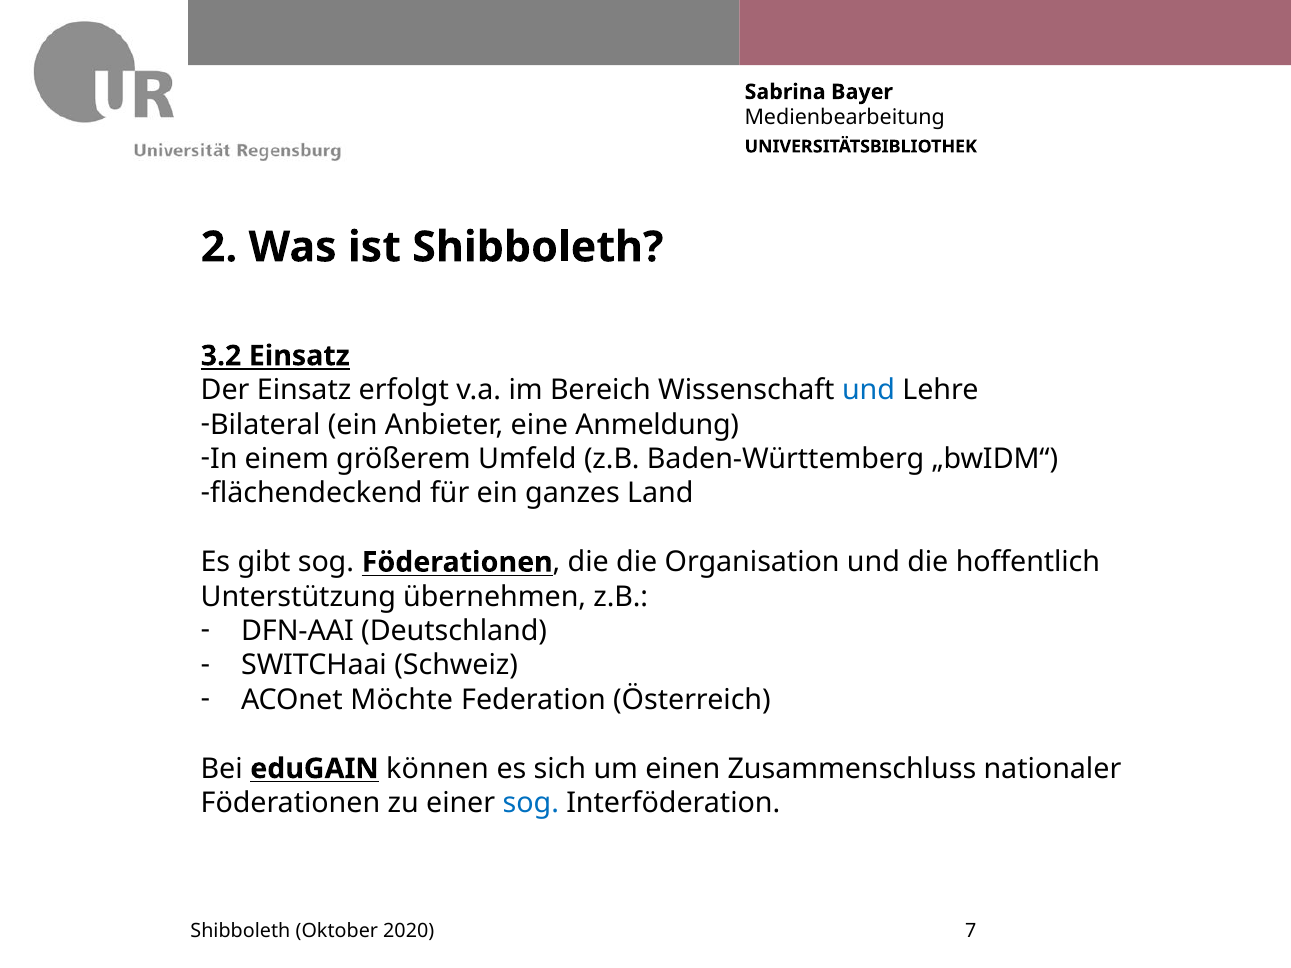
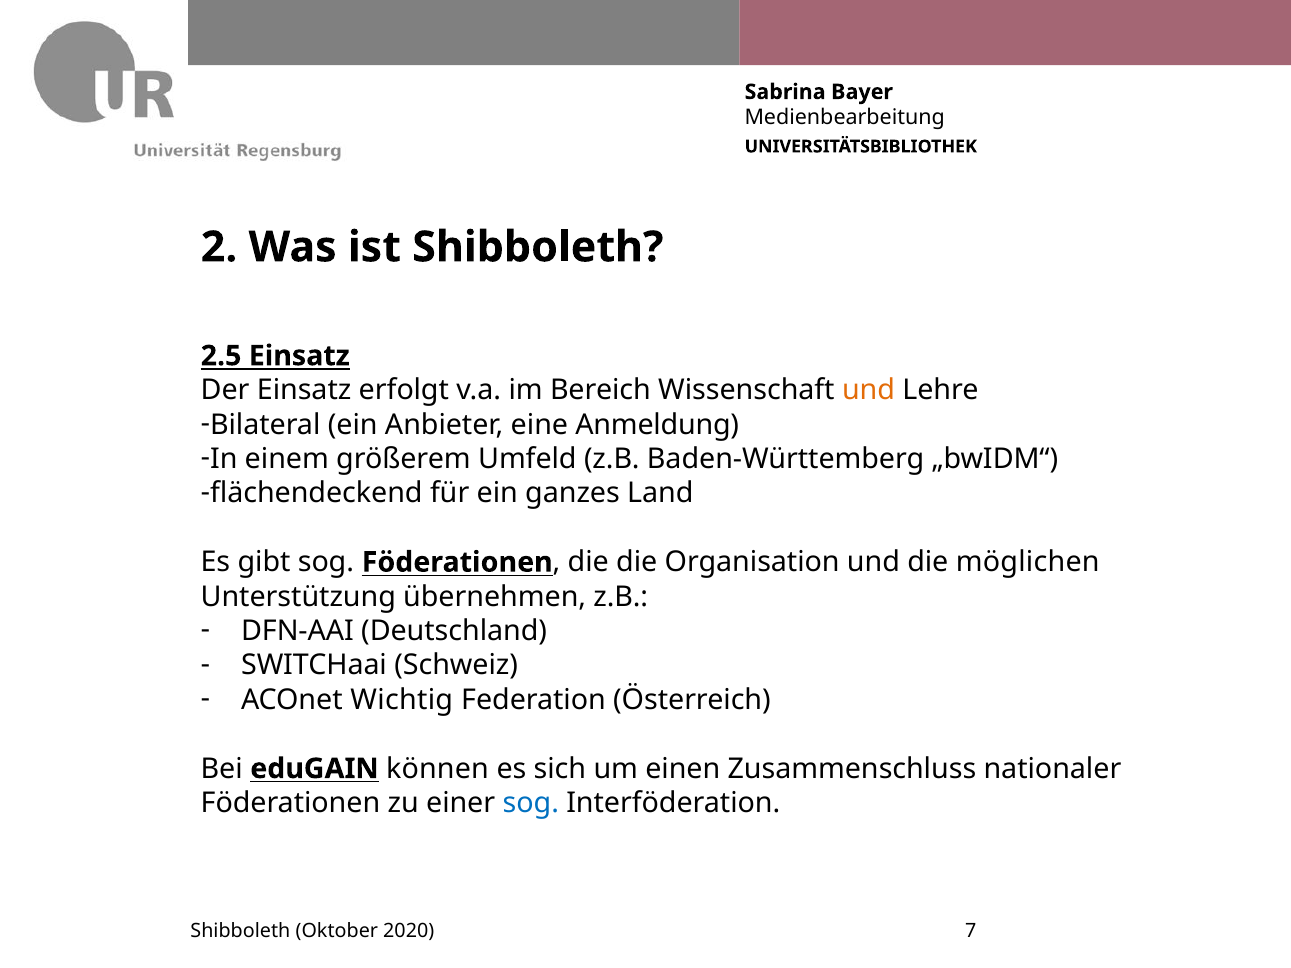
3.2: 3.2 -> 2.5
und at (869, 390) colour: blue -> orange
hoffentlich: hoffentlich -> möglichen
Möchte: Möchte -> Wichtig
